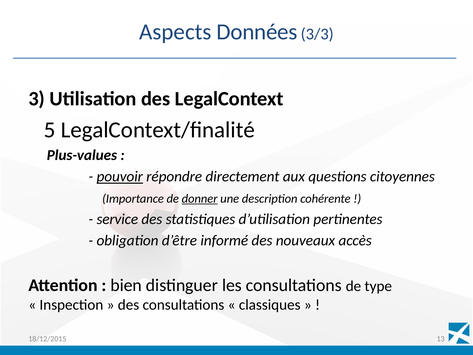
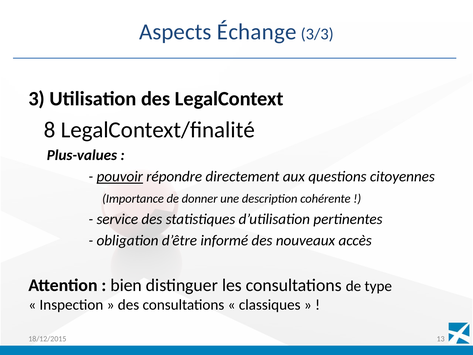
Données: Données -> Échange
5: 5 -> 8
donner underline: present -> none
